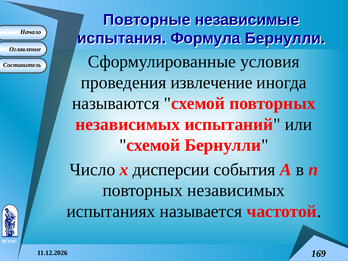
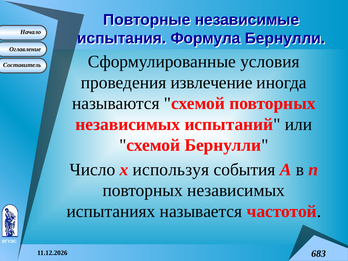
дисперсии: дисперсии -> используя
169: 169 -> 683
